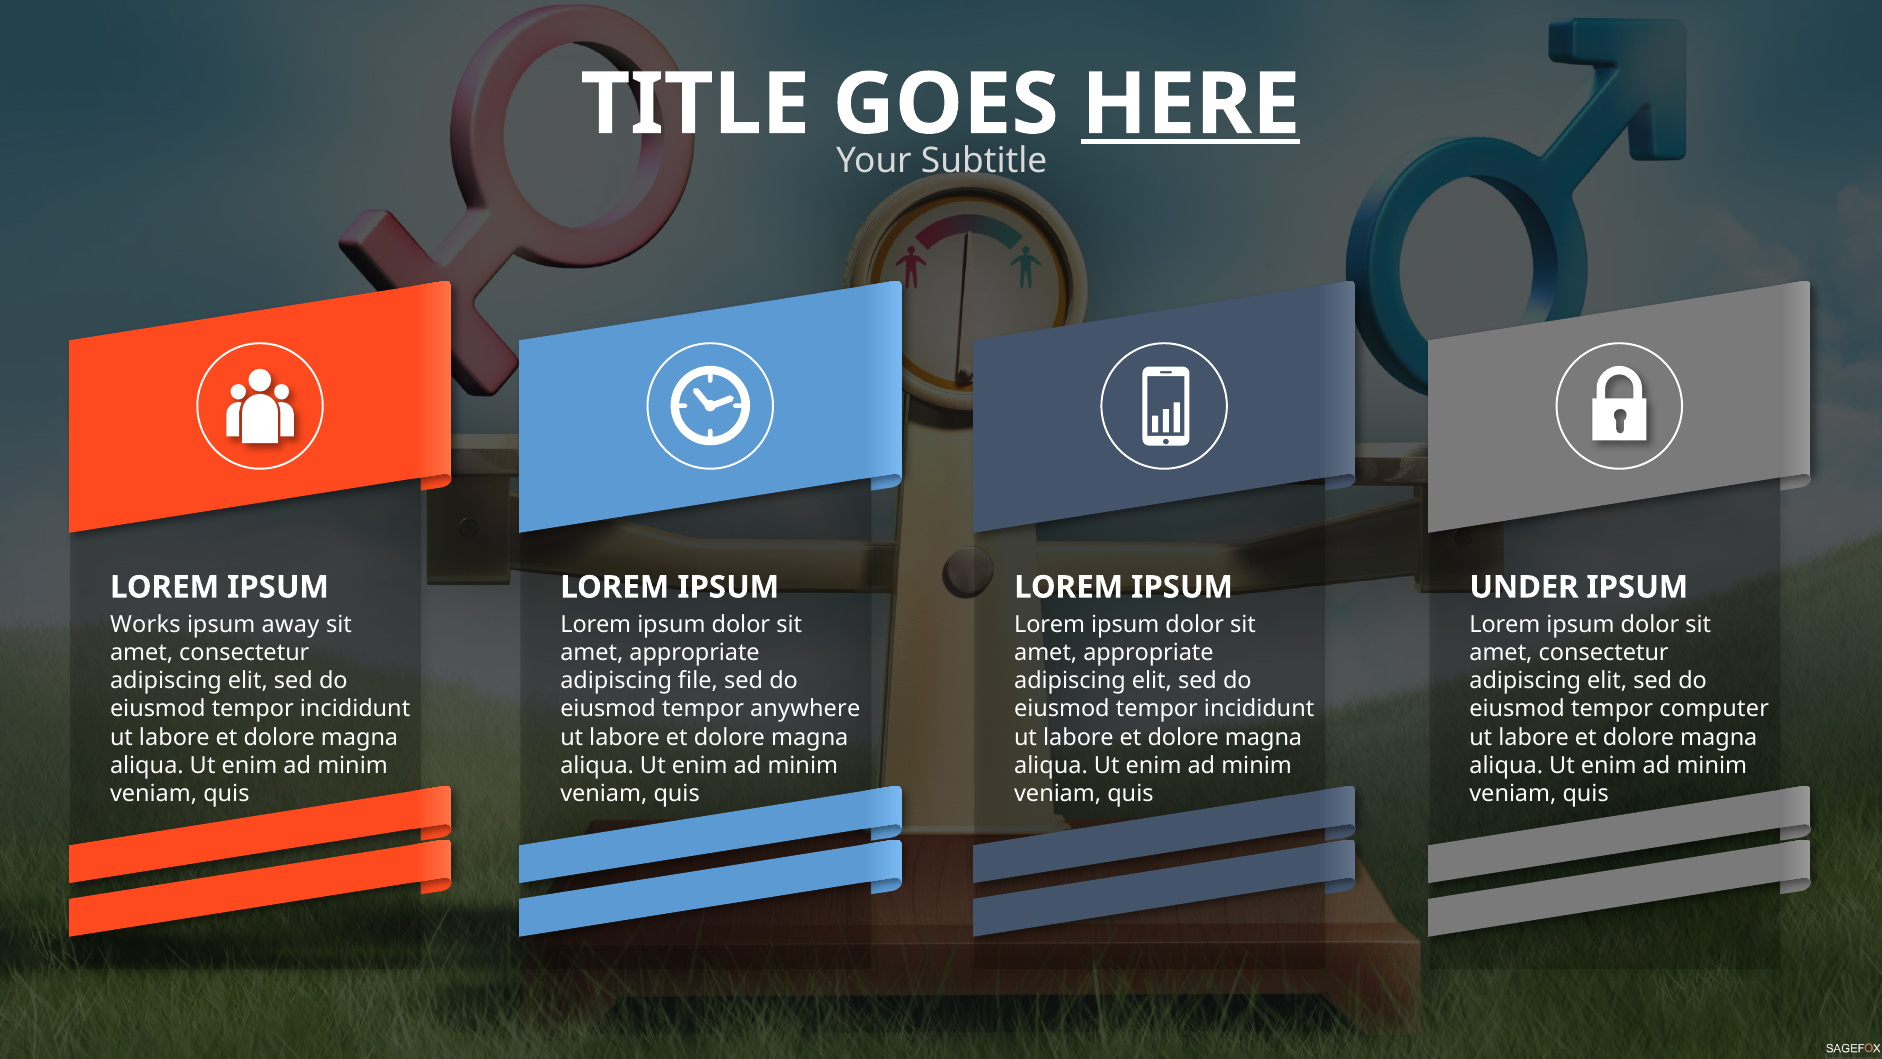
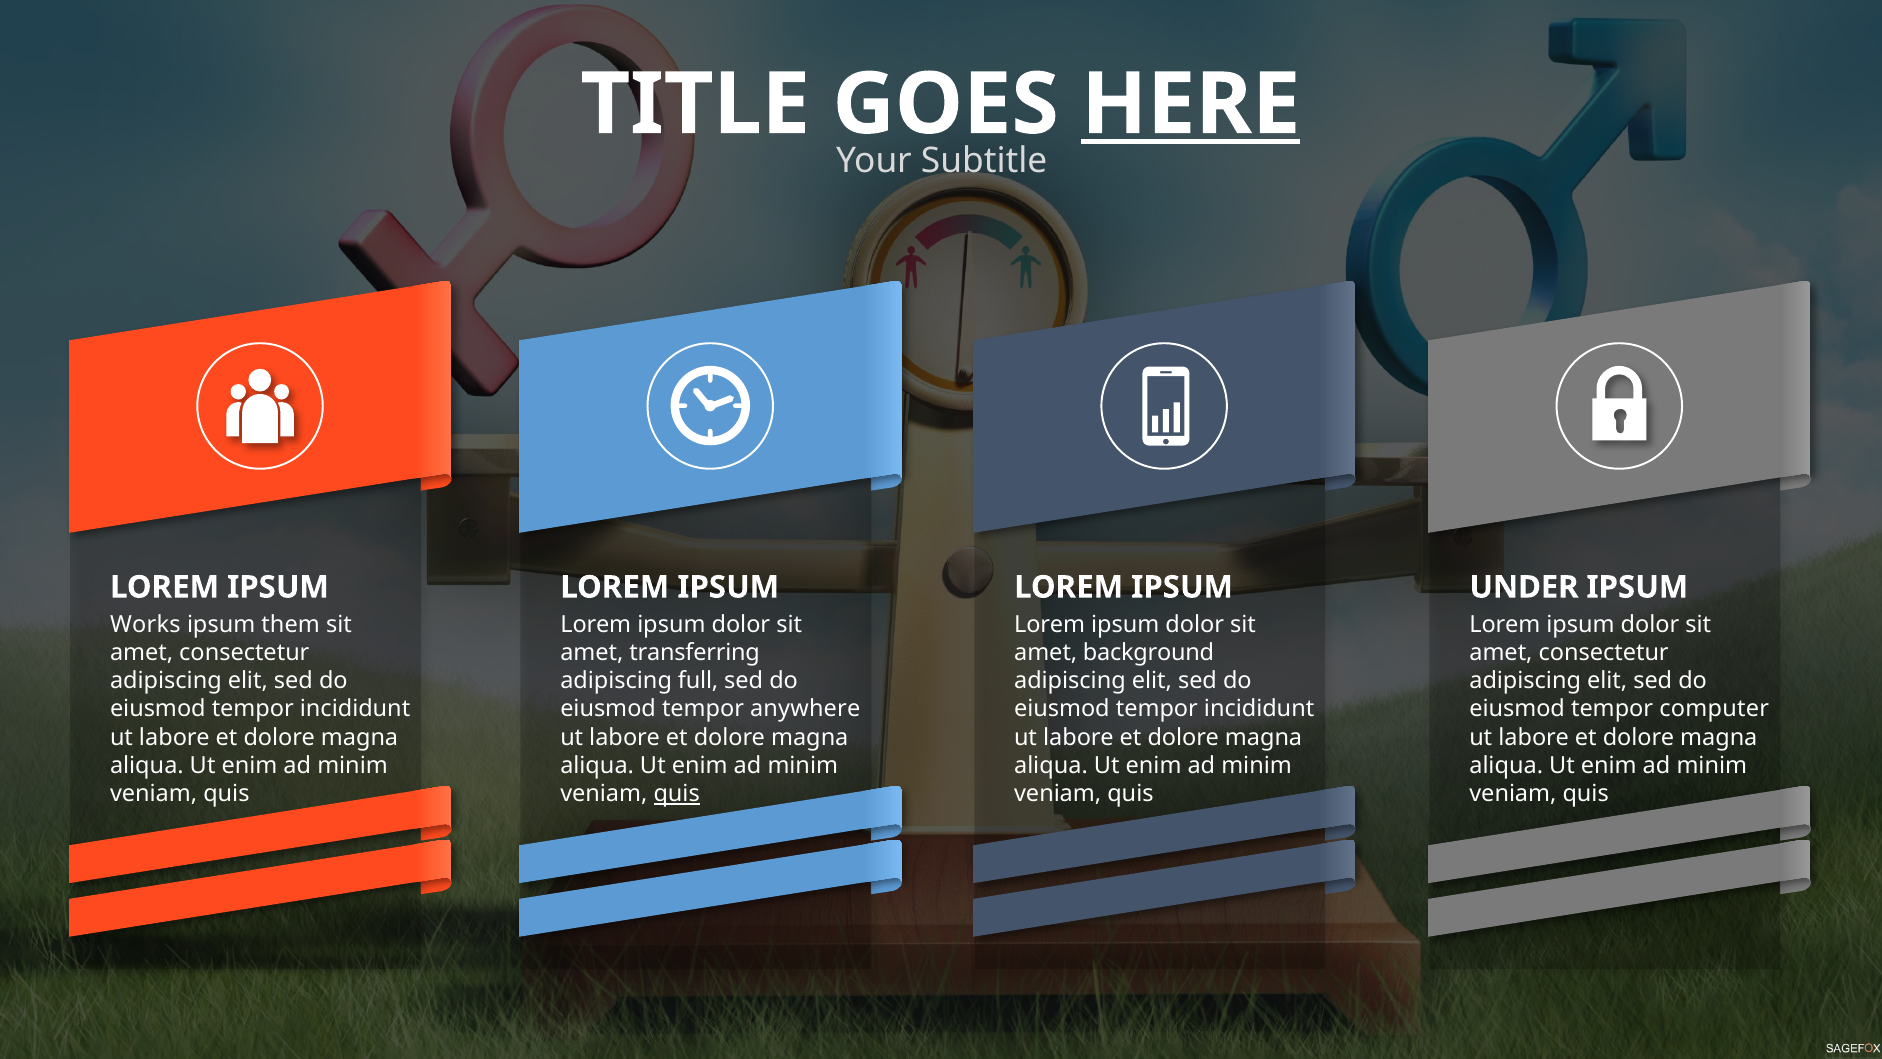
away: away -> them
appropriate at (695, 652): appropriate -> transferring
appropriate at (1148, 652): appropriate -> background
file: file -> full
quis at (677, 794) underline: none -> present
